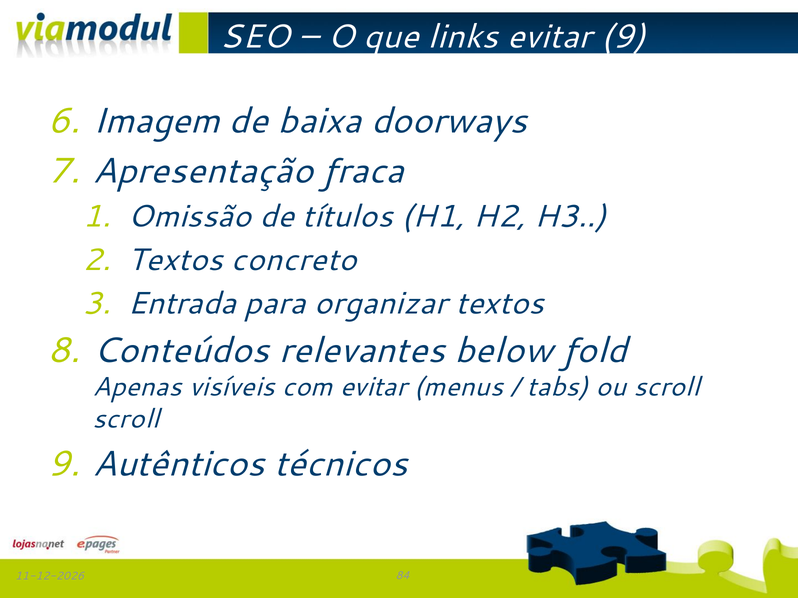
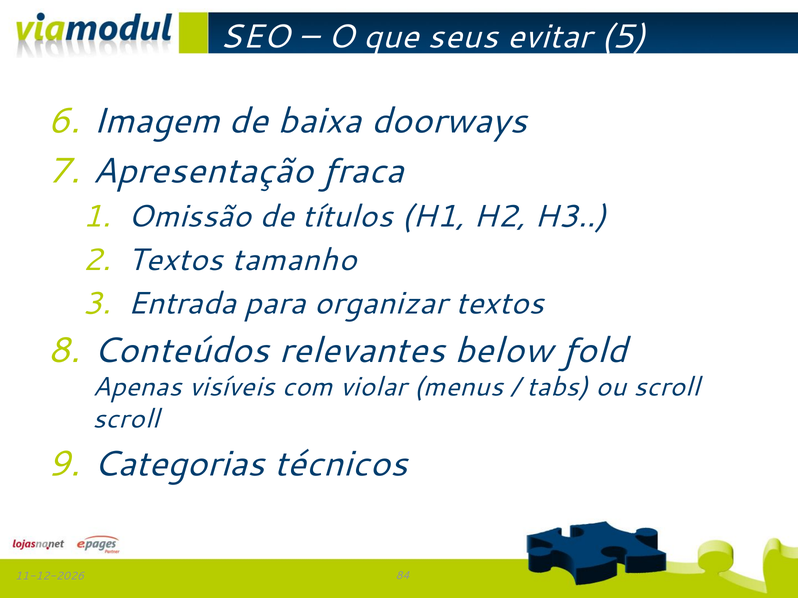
links: links -> seus
evitar 9: 9 -> 5
concreto: concreto -> tamanho
com evitar: evitar -> violar
Autênticos: Autênticos -> Categorias
